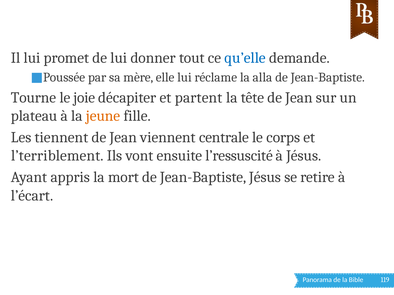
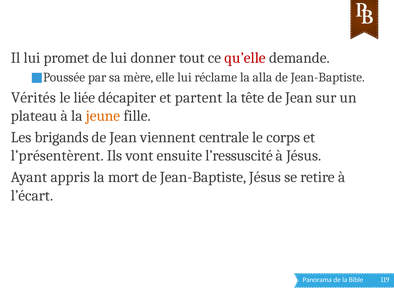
qu’elle colour: blue -> red
Tourne: Tourne -> Vérités
joie: joie -> liée
tiennent: tiennent -> brigands
l’terriblement: l’terriblement -> l’présentèrent
